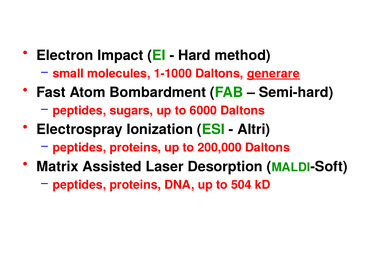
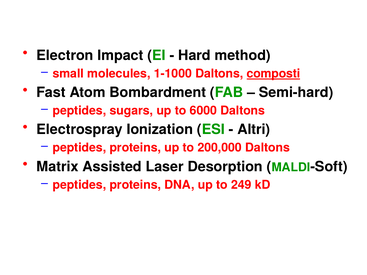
generare: generare -> composti
504: 504 -> 249
